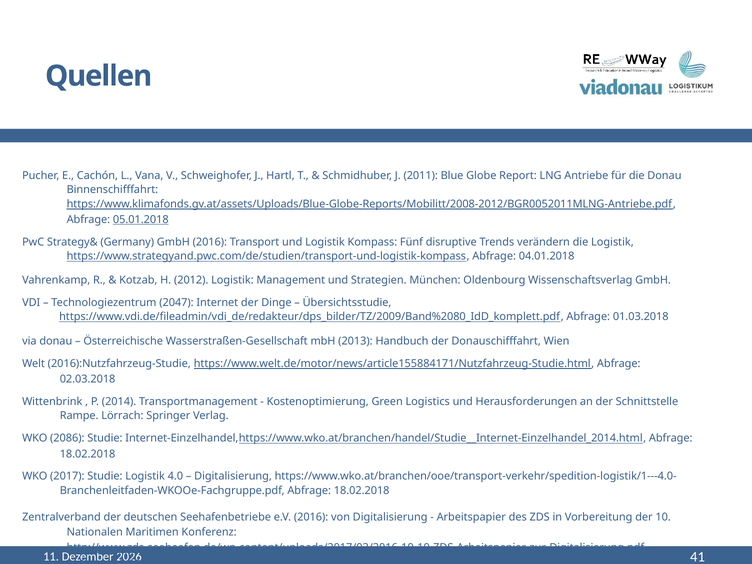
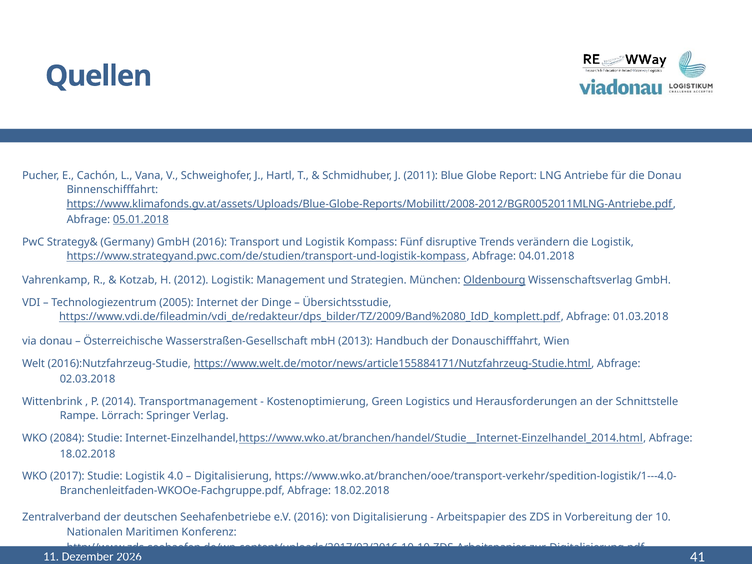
Oldenbourg underline: none -> present
2047: 2047 -> 2005
2086: 2086 -> 2084
